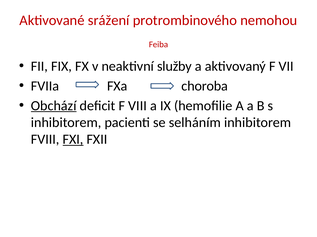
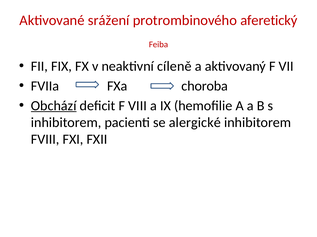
nemohou: nemohou -> aferetický
služby: služby -> cíleně
selháním: selháním -> alergické
FXI underline: present -> none
